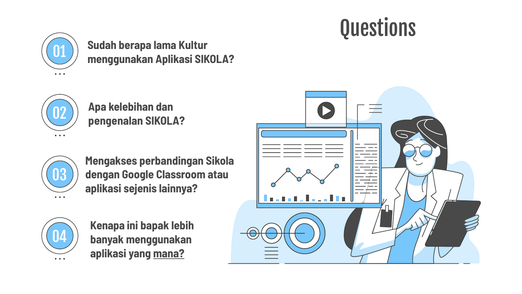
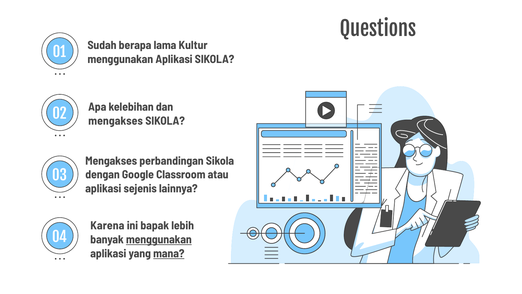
pengenalan at (116, 121): pengenalan -> mengakses
Kenapa: Kenapa -> Karena
menggunakan at (159, 239) underline: none -> present
